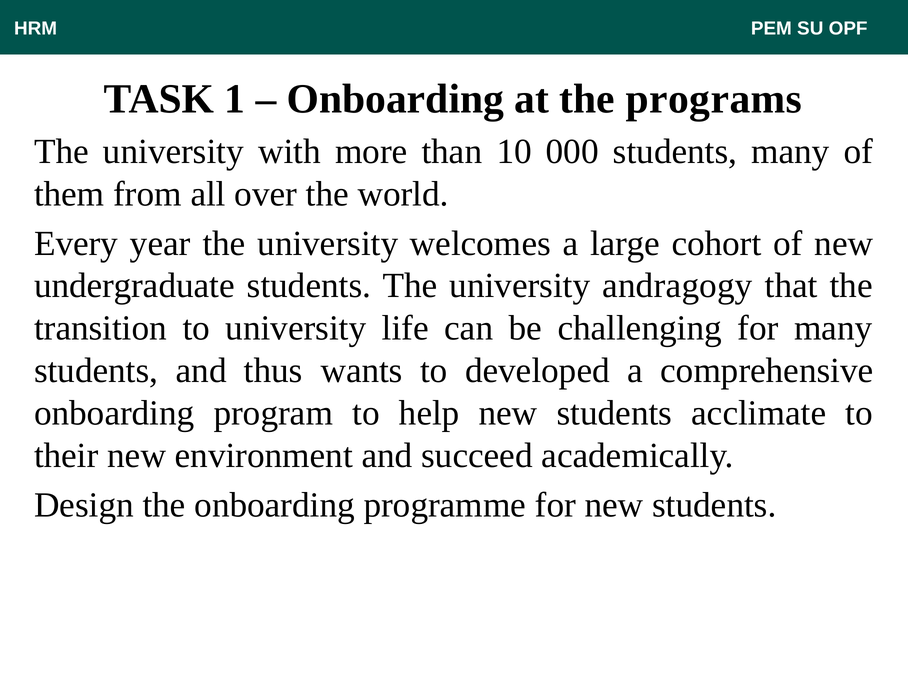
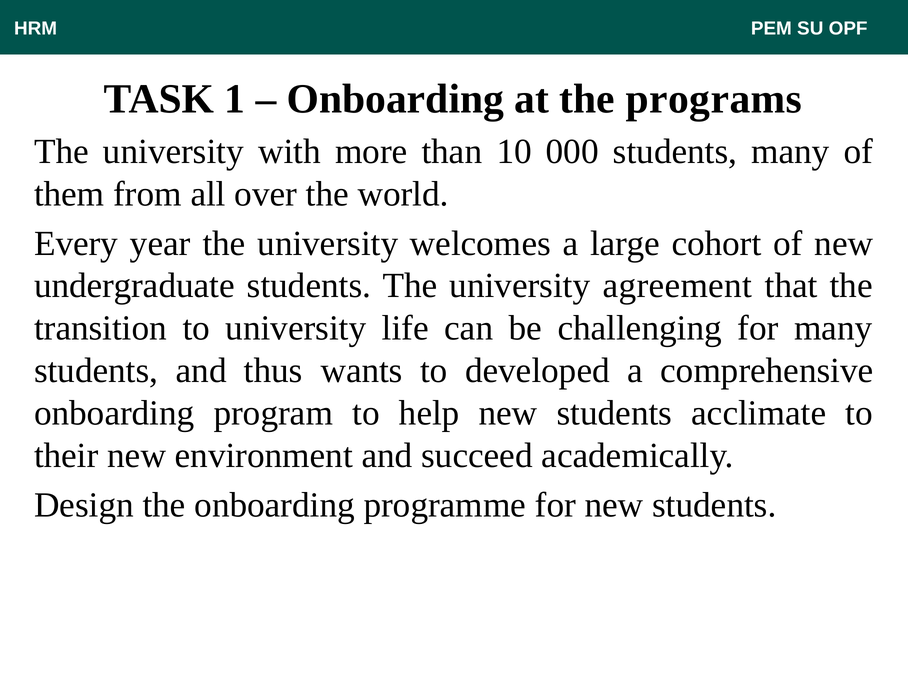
andragogy: andragogy -> agreement
